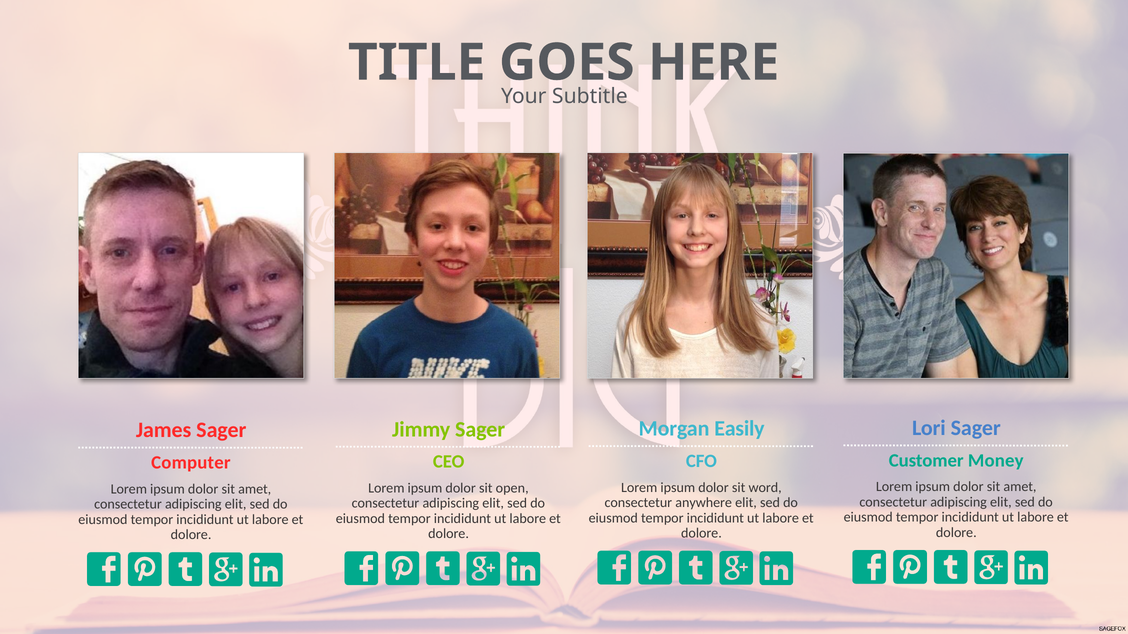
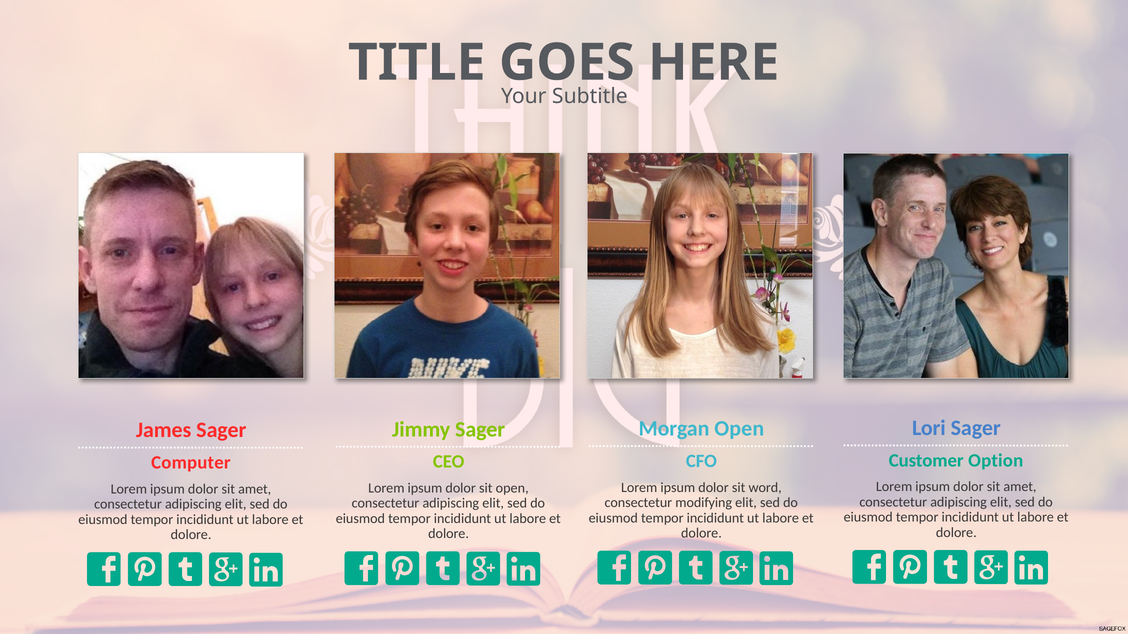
Morgan Easily: Easily -> Open
Money: Money -> Option
anywhere: anywhere -> modifying
